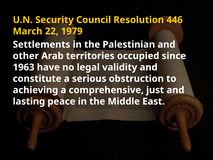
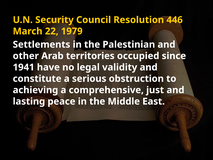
1963: 1963 -> 1941
